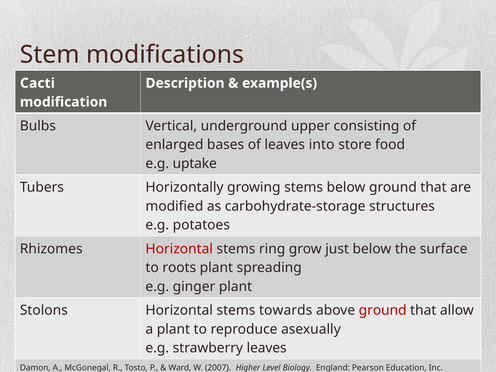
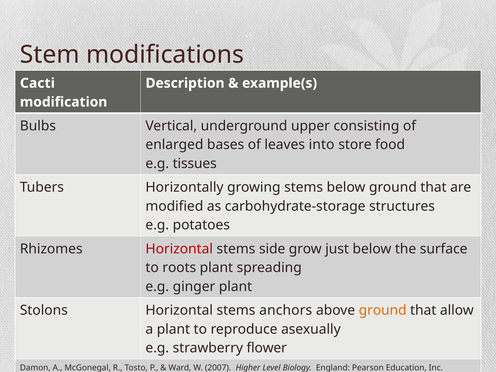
uptake: uptake -> tissues
ring: ring -> side
towards: towards -> anchors
ground at (383, 310) colour: red -> orange
strawberry leaves: leaves -> flower
